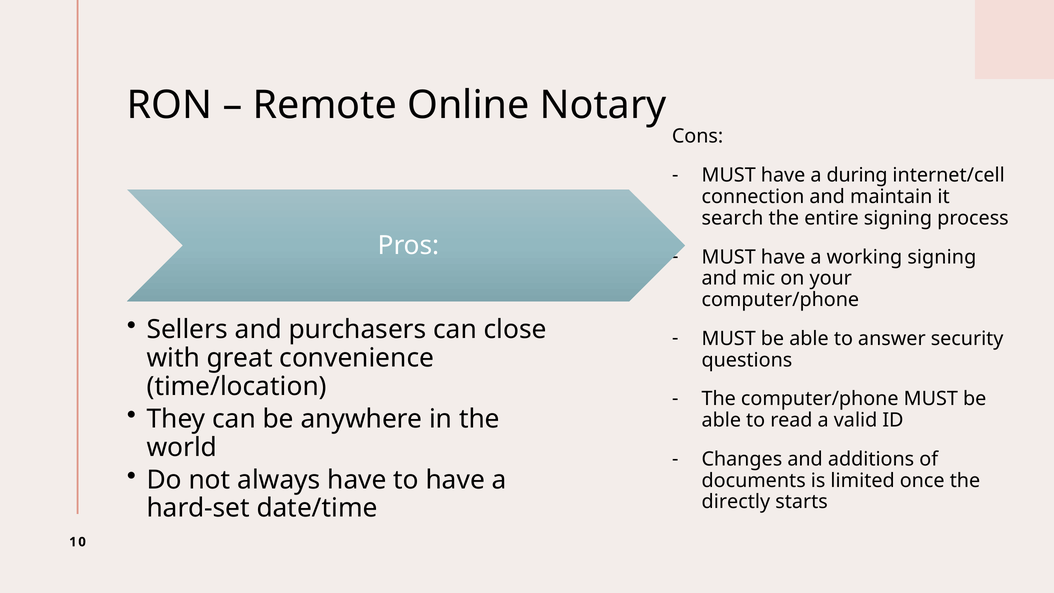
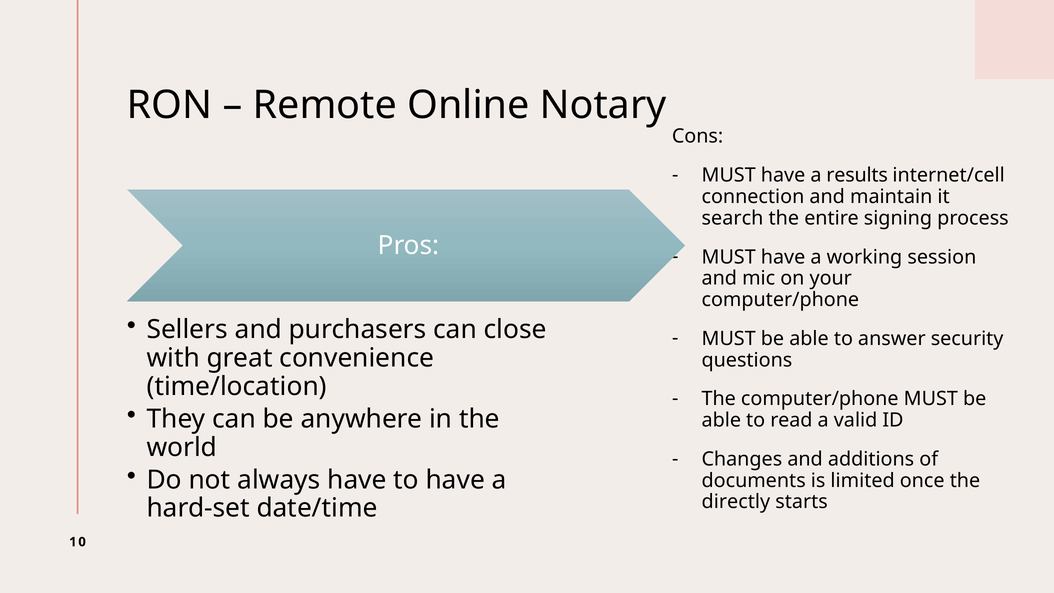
during: during -> results
working signing: signing -> session
